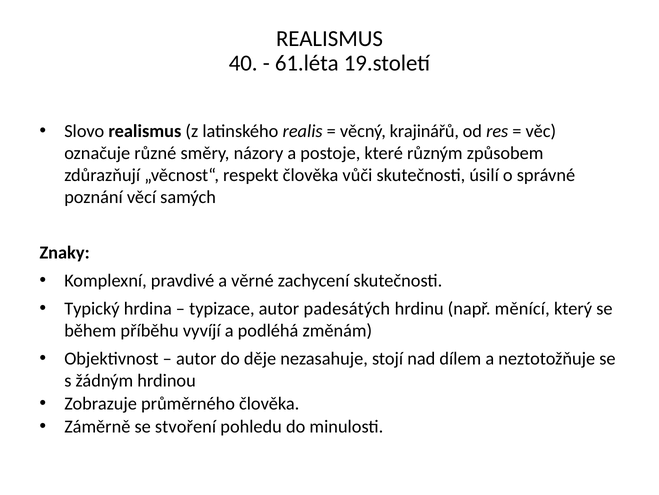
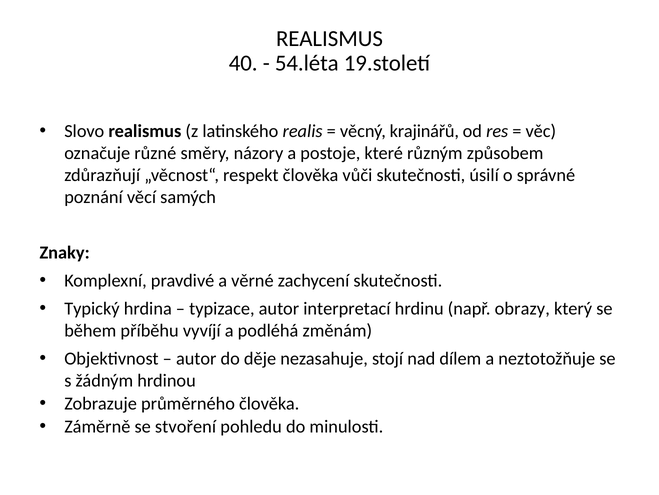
61.léta: 61.léta -> 54.léta
padesátých: padesátých -> interpretací
měnící: měnící -> obrazy
